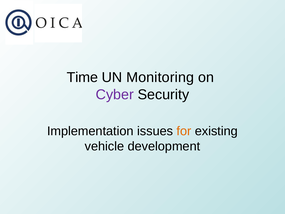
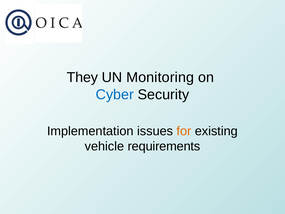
Time: Time -> They
Cyber colour: purple -> blue
development: development -> requirements
